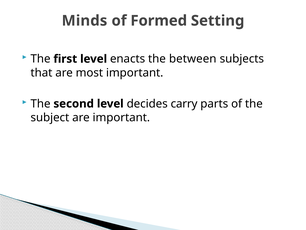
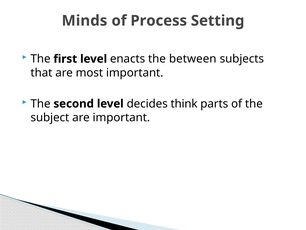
Formed: Formed -> Process
carry: carry -> think
